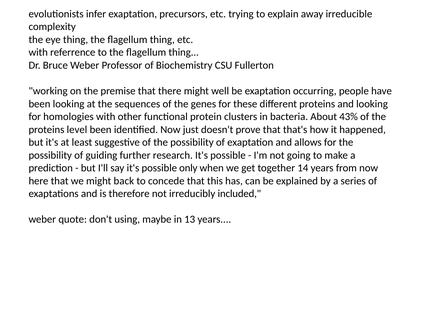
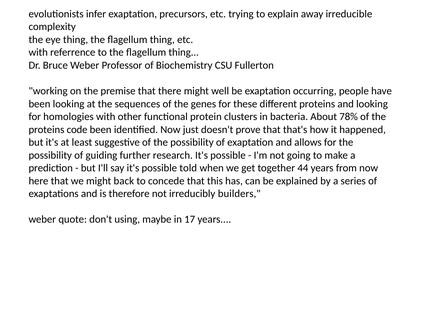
43%: 43% -> 78%
level: level -> code
only: only -> told
14: 14 -> 44
included: included -> builders
13: 13 -> 17
